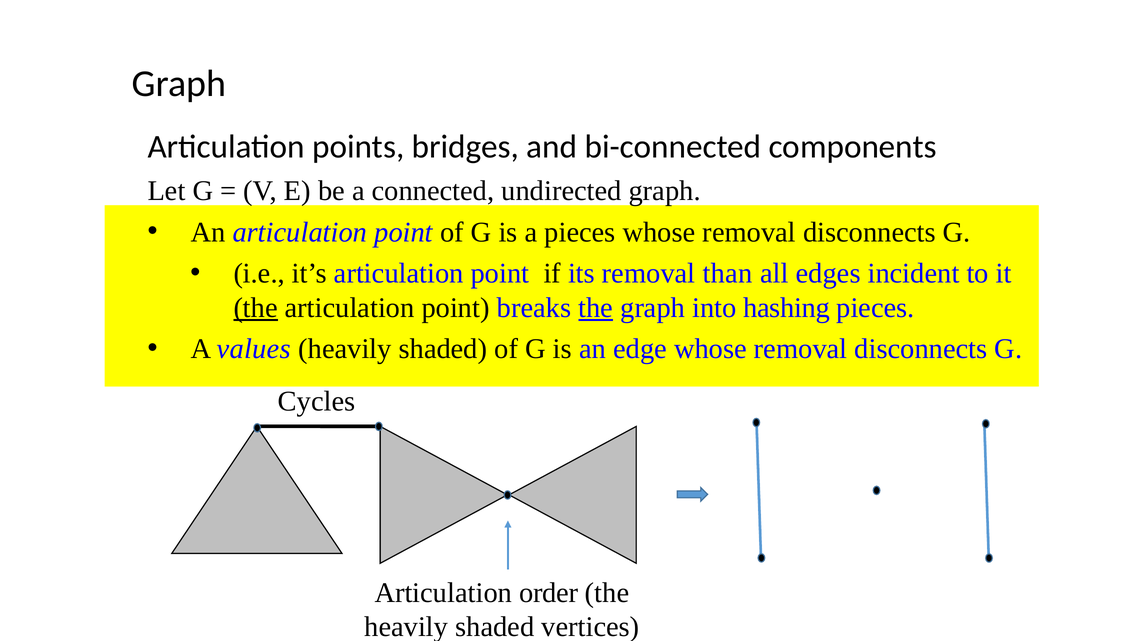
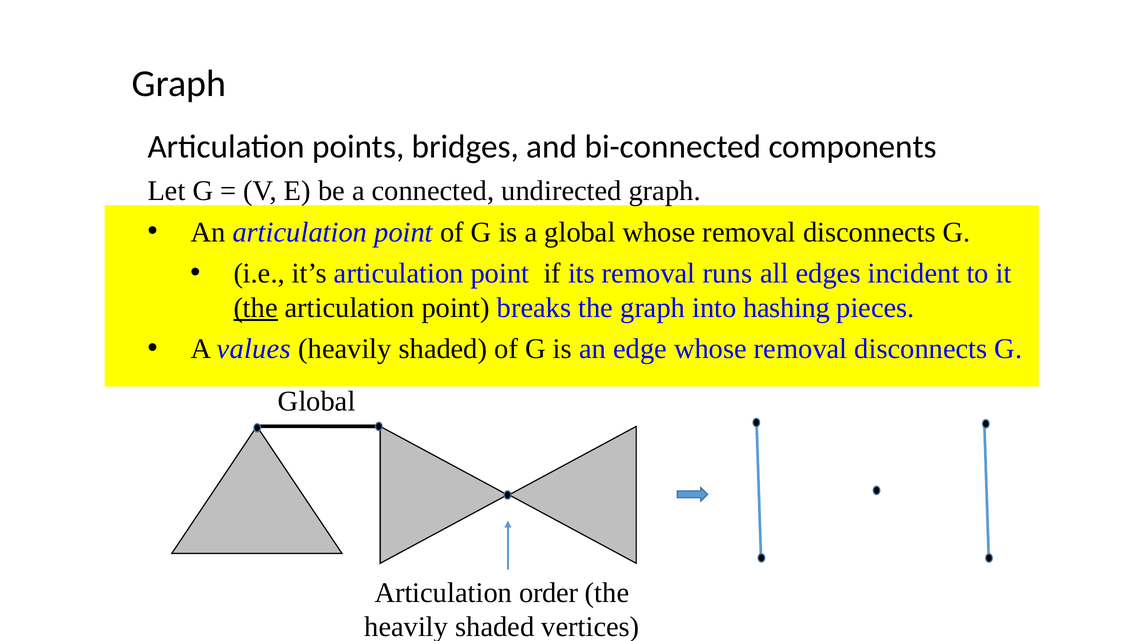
a pieces: pieces -> global
than: than -> runs
the at (596, 308) underline: present -> none
Cycles at (317, 401): Cycles -> Global
